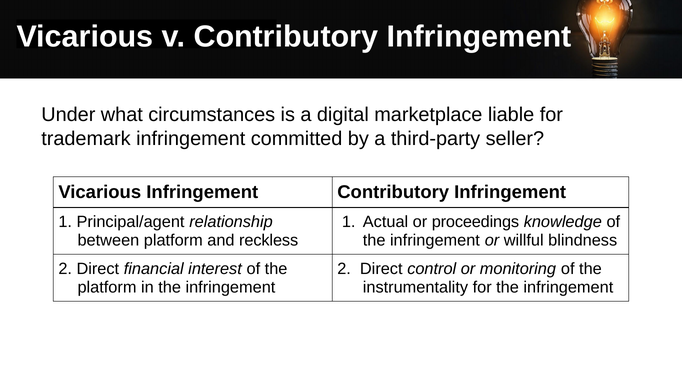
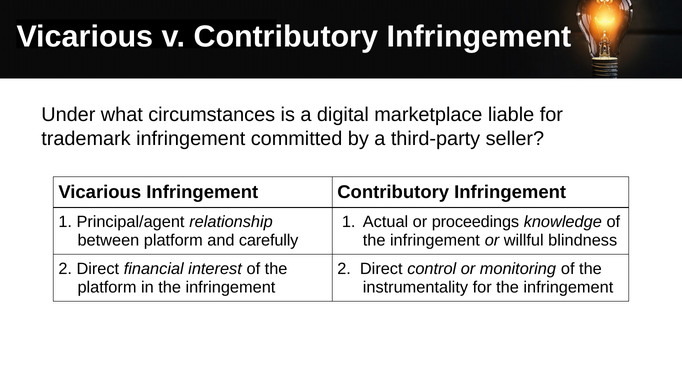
reckless: reckless -> carefully
